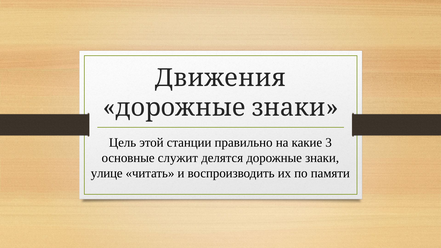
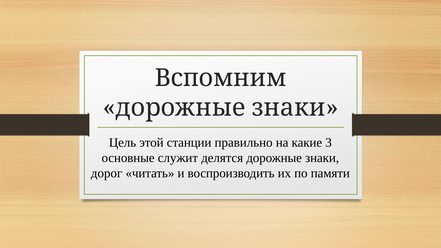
Движения: Движения -> Вспомним
улице: улице -> дорог
